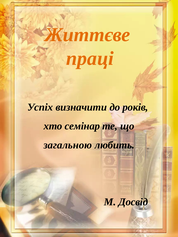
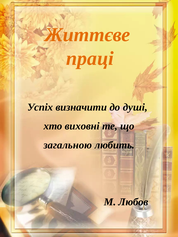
років: років -> душі
семінар: семінар -> виховні
Досвід: Досвід -> Любов
